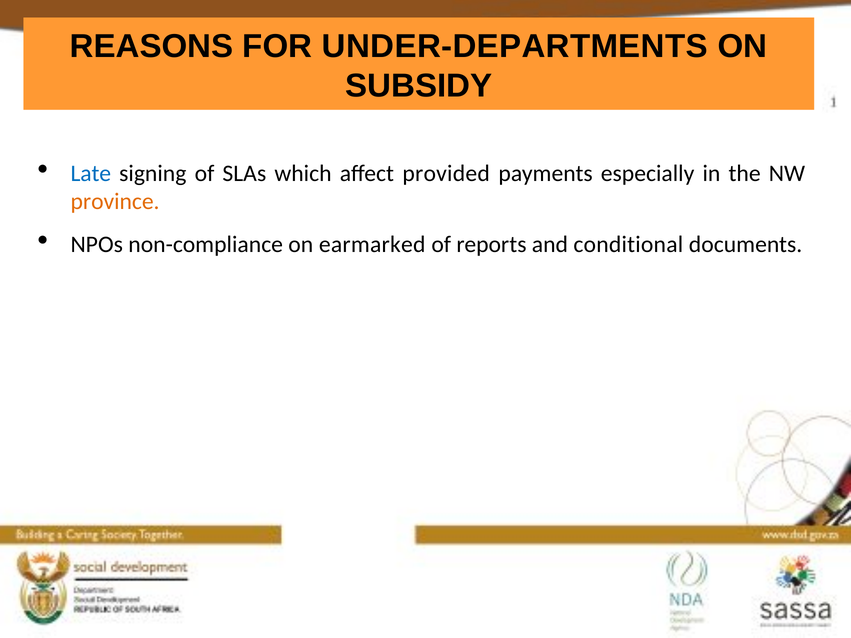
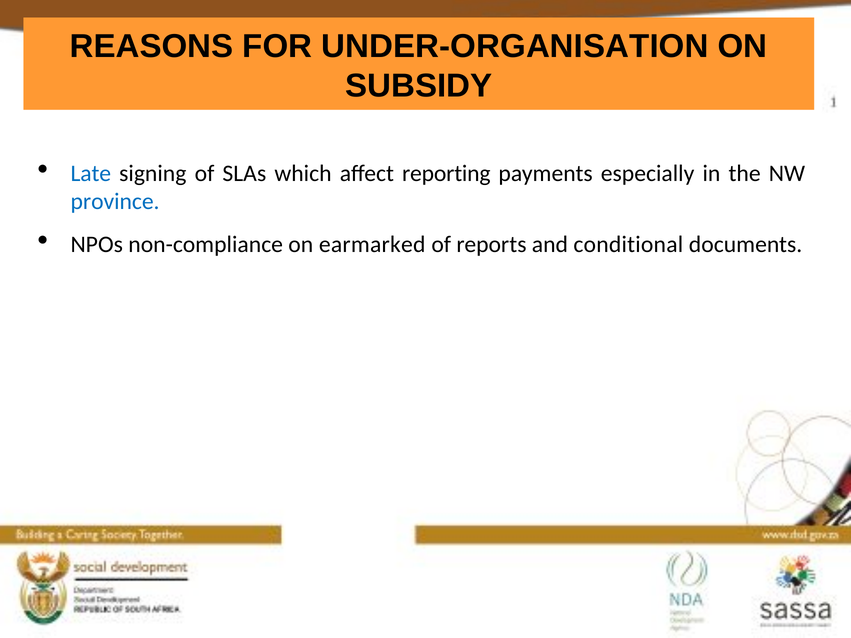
UNDER-DEPARTMENTS: UNDER-DEPARTMENTS -> UNDER-ORGANISATION
provided: provided -> reporting
province colour: orange -> blue
